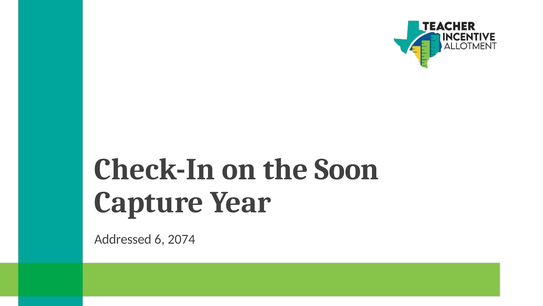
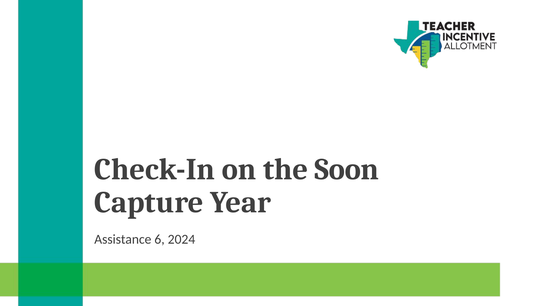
Addressed: Addressed -> Assistance
2074: 2074 -> 2024
